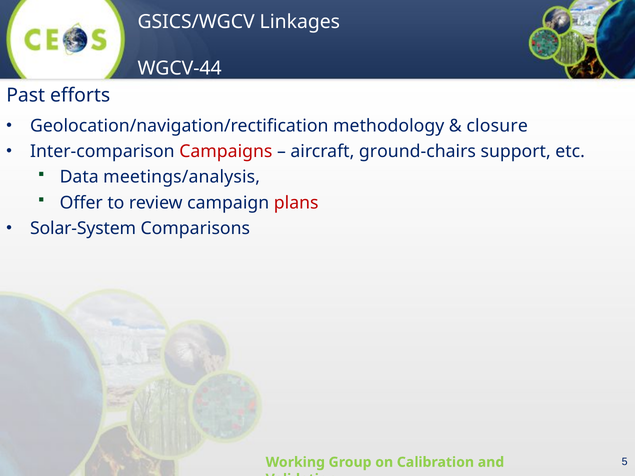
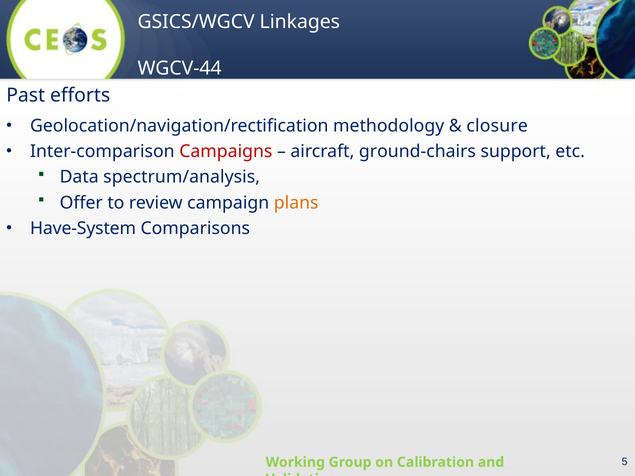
meetings/analysis: meetings/analysis -> spectrum/analysis
plans colour: red -> orange
Solar-System: Solar-System -> Have-System
